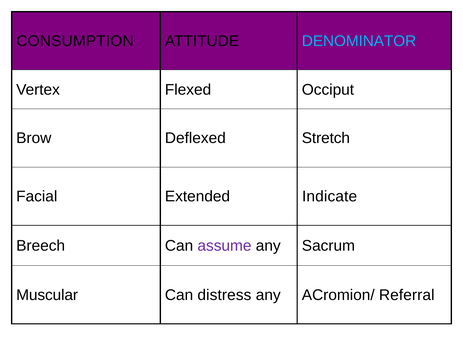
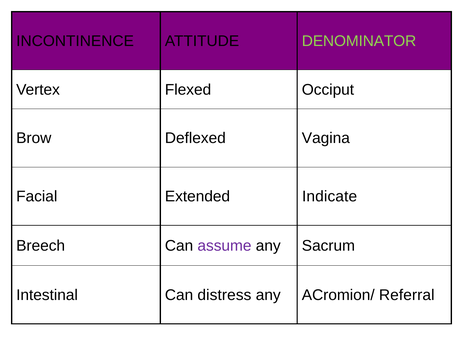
CONSUMPTION: CONSUMPTION -> INCONTINENCE
DENOMINATOR colour: light blue -> light green
Stretch: Stretch -> Vagina
Muscular: Muscular -> Intestinal
